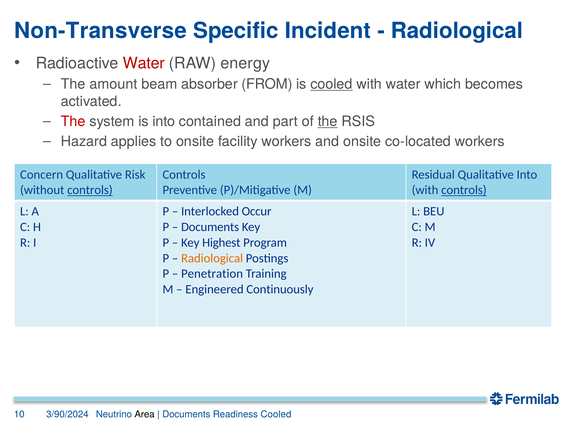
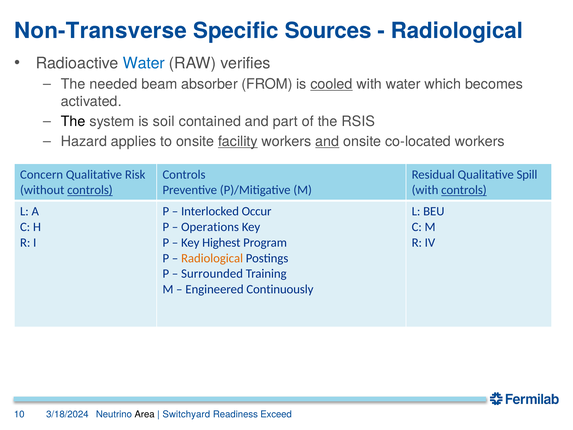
Incident: Incident -> Sources
Water at (144, 63) colour: red -> blue
energy: energy -> verifies
amount: amount -> needed
The at (73, 121) colour: red -> black
is into: into -> soil
the at (328, 121) underline: present -> none
facility underline: none -> present
and at (327, 141) underline: none -> present
Qualitative Into: Into -> Spill
Documents at (210, 227): Documents -> Operations
Penetration: Penetration -> Surrounded
3/90/2024: 3/90/2024 -> 3/18/2024
Documents at (186, 414): Documents -> Switchyard
Readiness Cooled: Cooled -> Exceed
